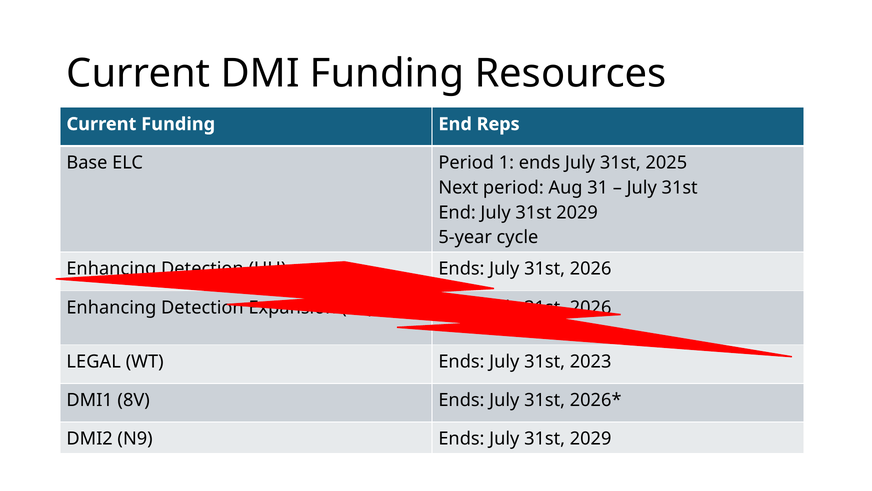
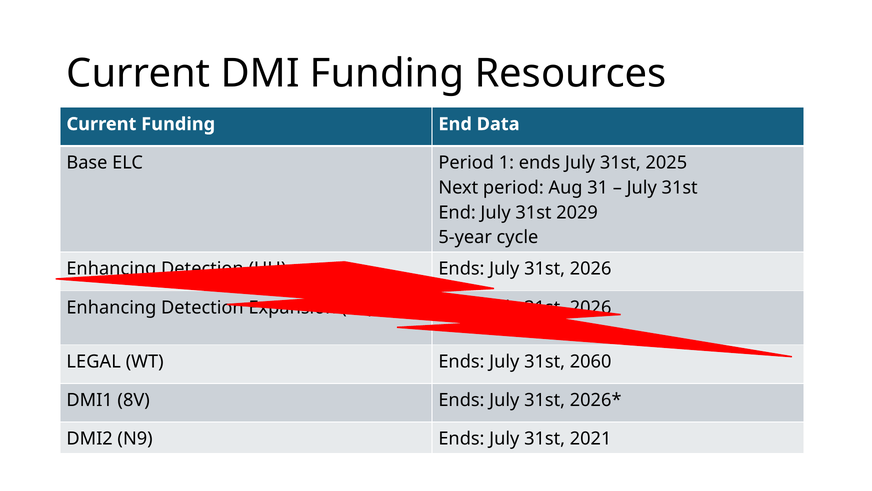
Reps: Reps -> Data
2023: 2023 -> 2060
Ends July 31st 2029: 2029 -> 2021
